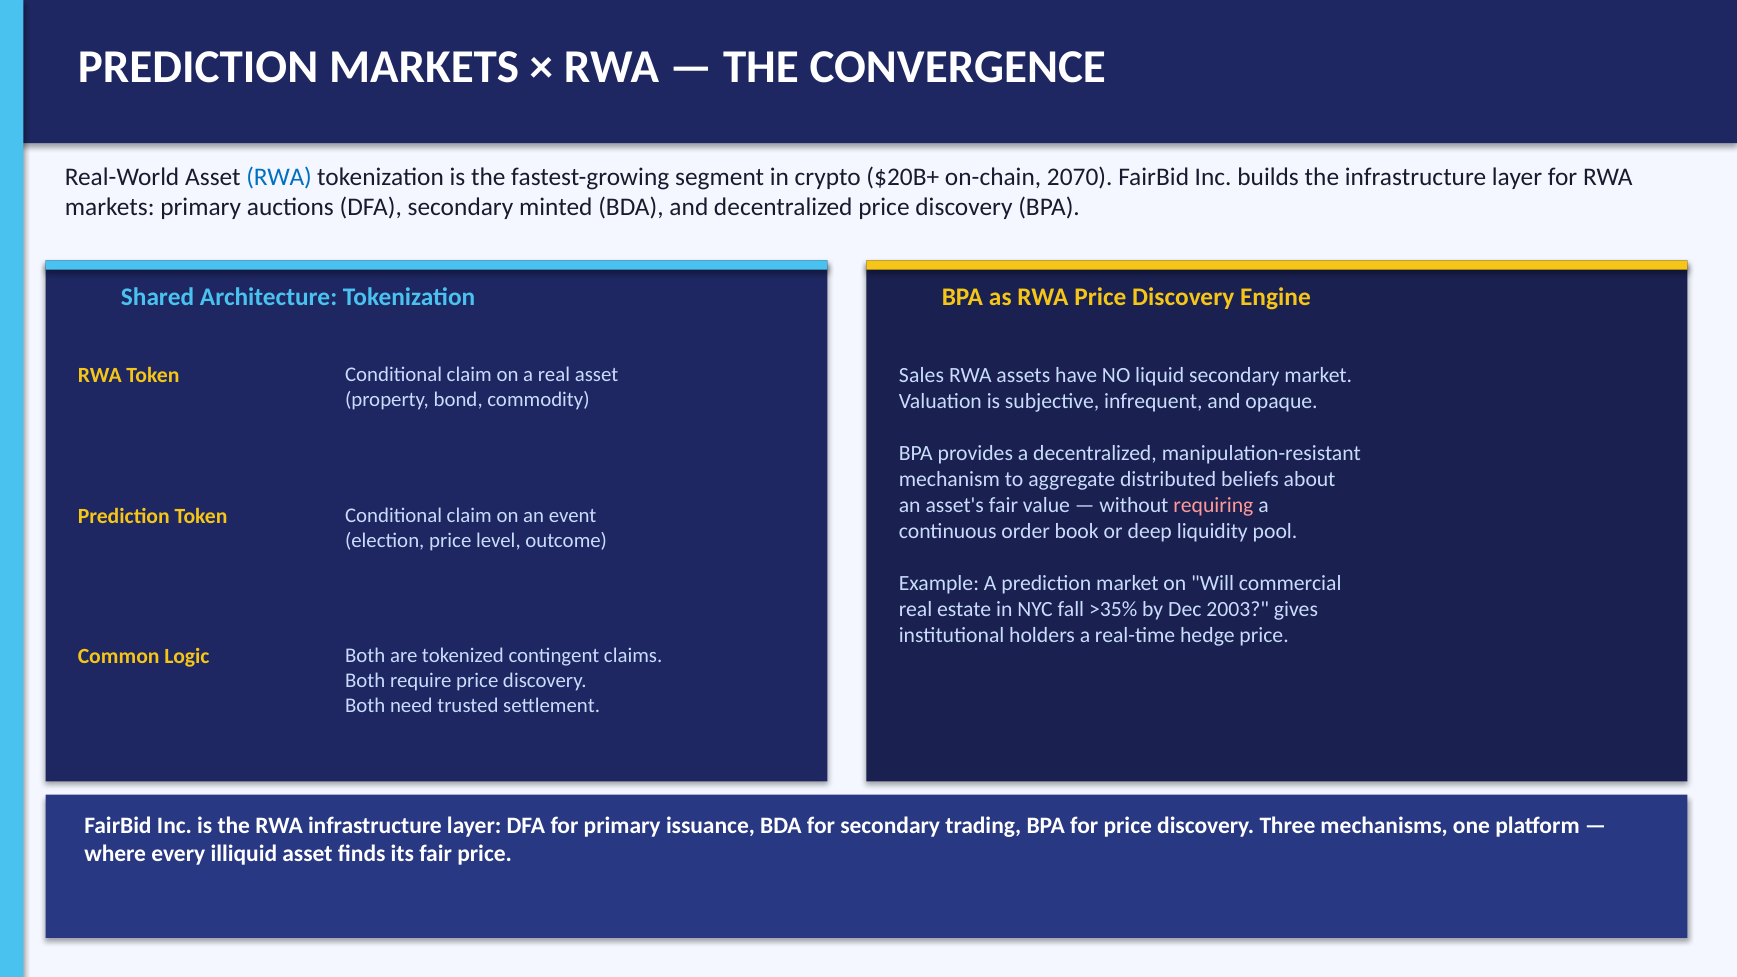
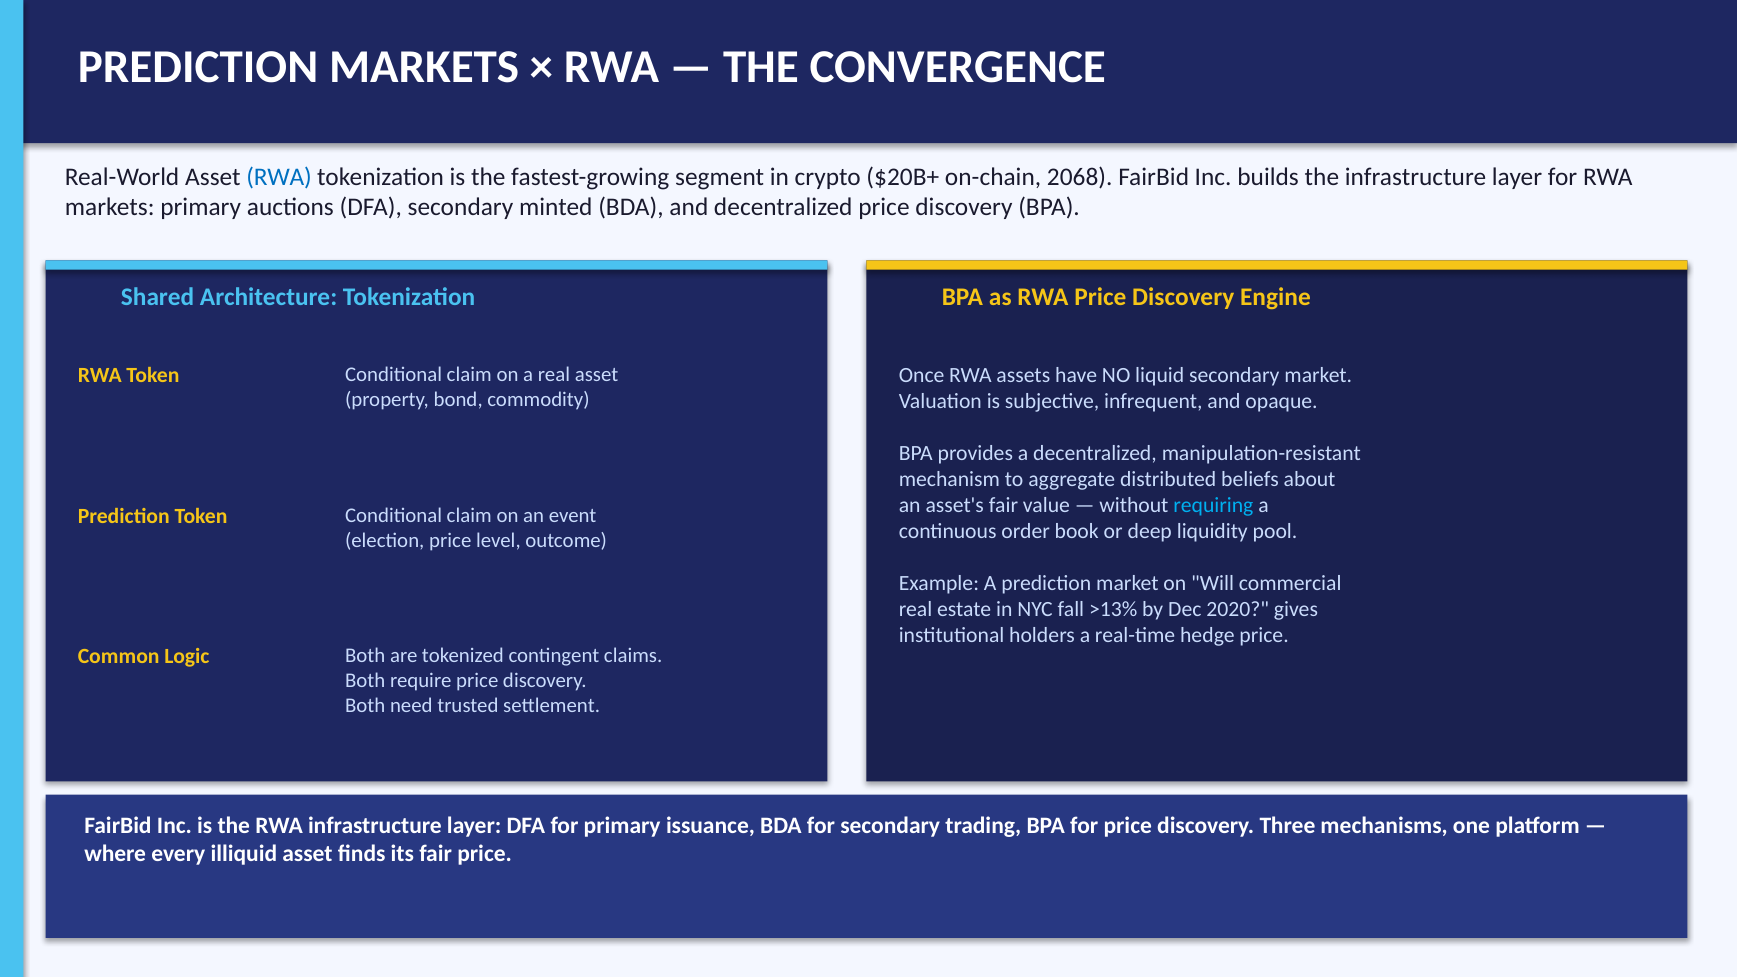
2070: 2070 -> 2068
Sales: Sales -> Once
requiring colour: pink -> light blue
>35%: >35% -> >13%
2003: 2003 -> 2020
